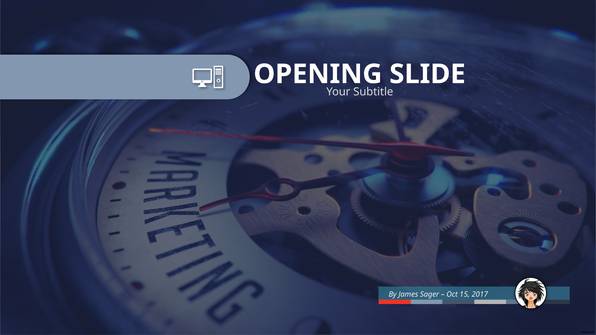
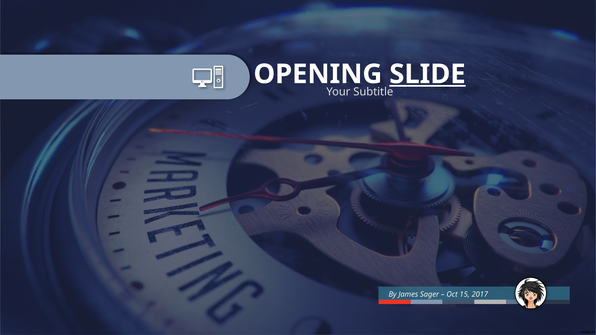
SLIDE underline: none -> present
